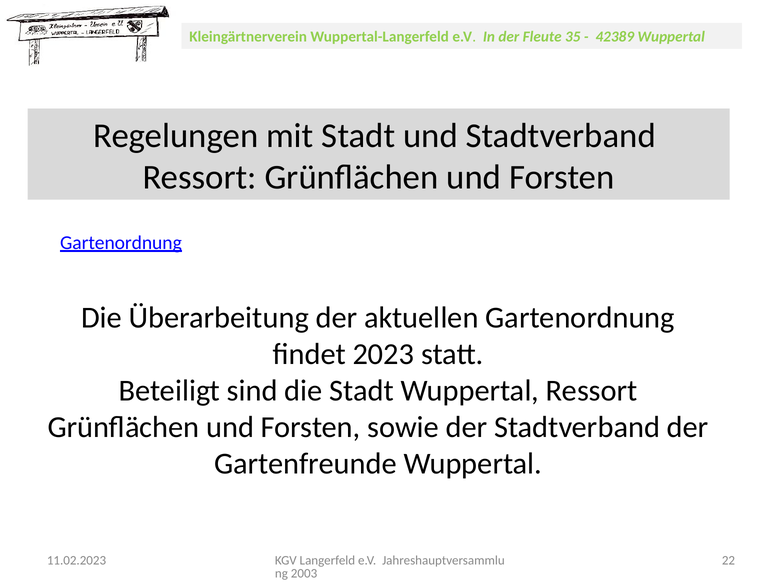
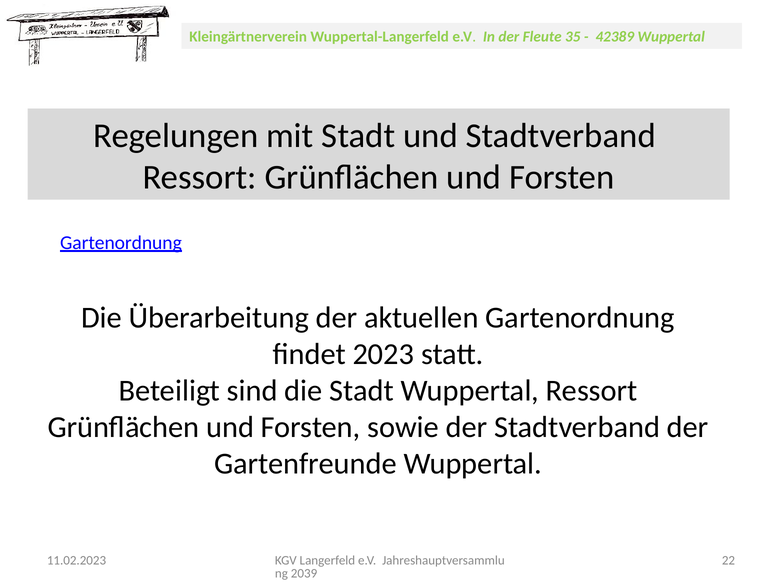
2003: 2003 -> 2039
